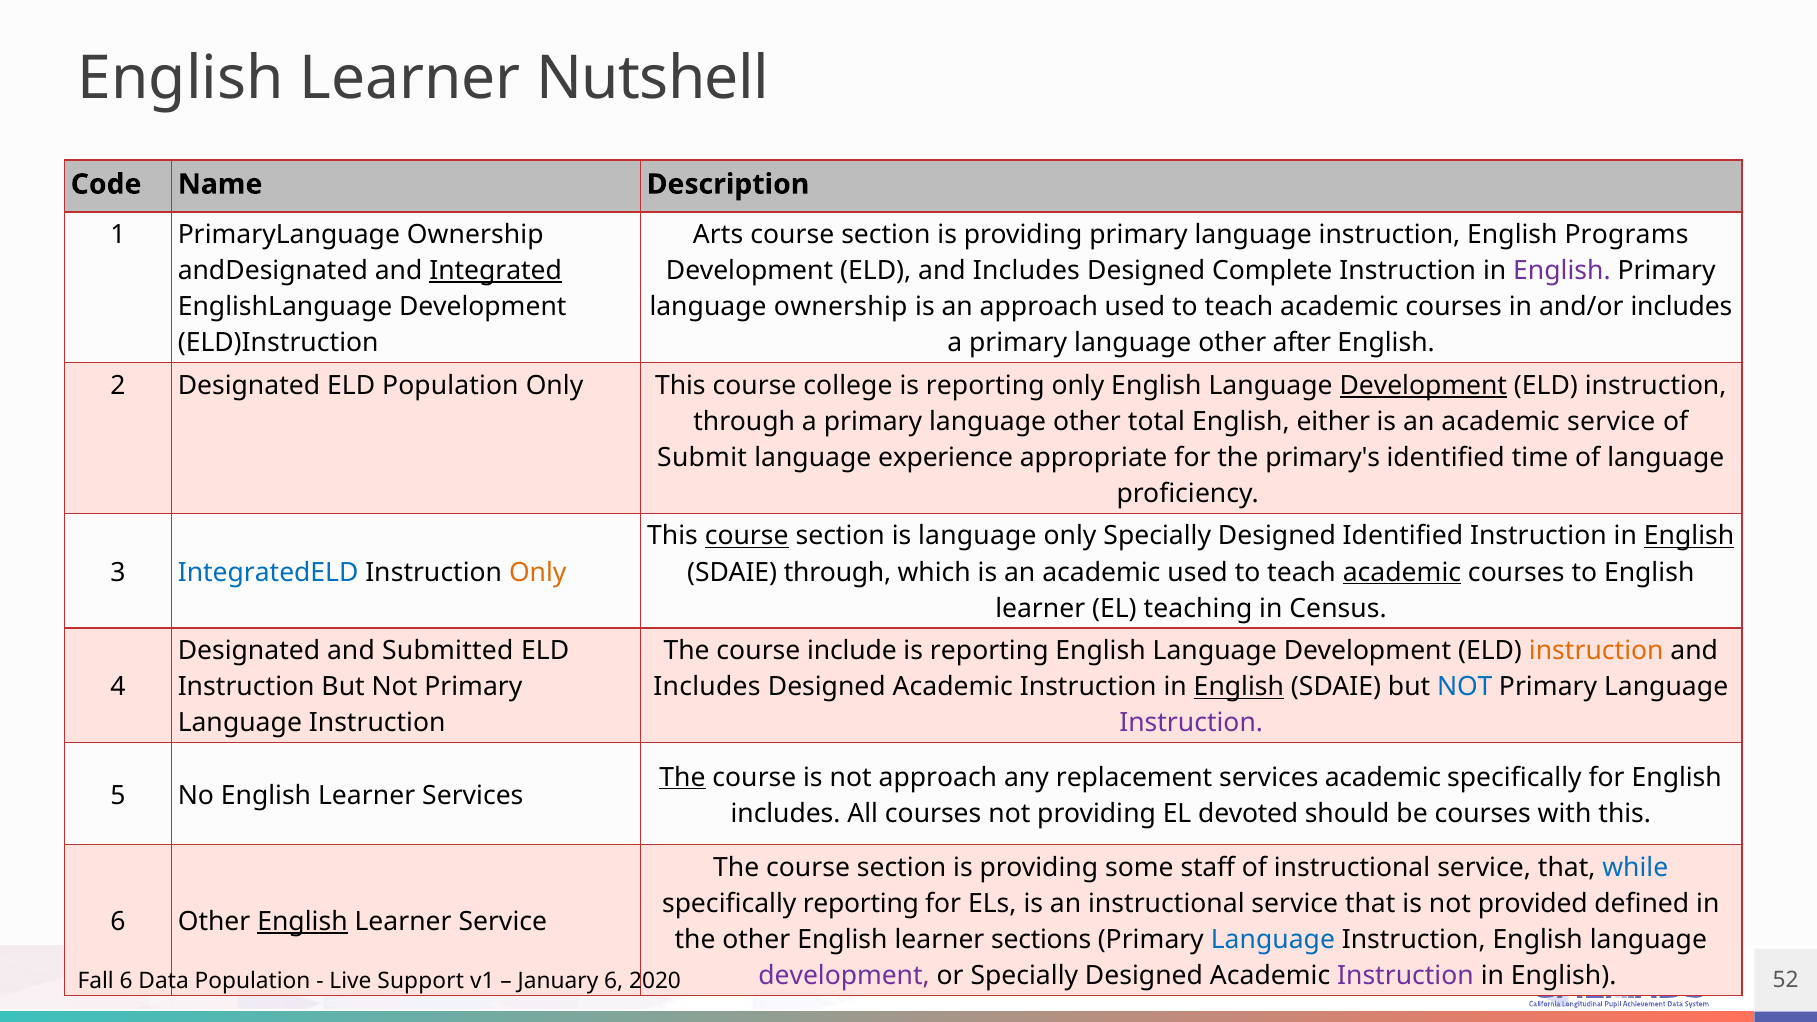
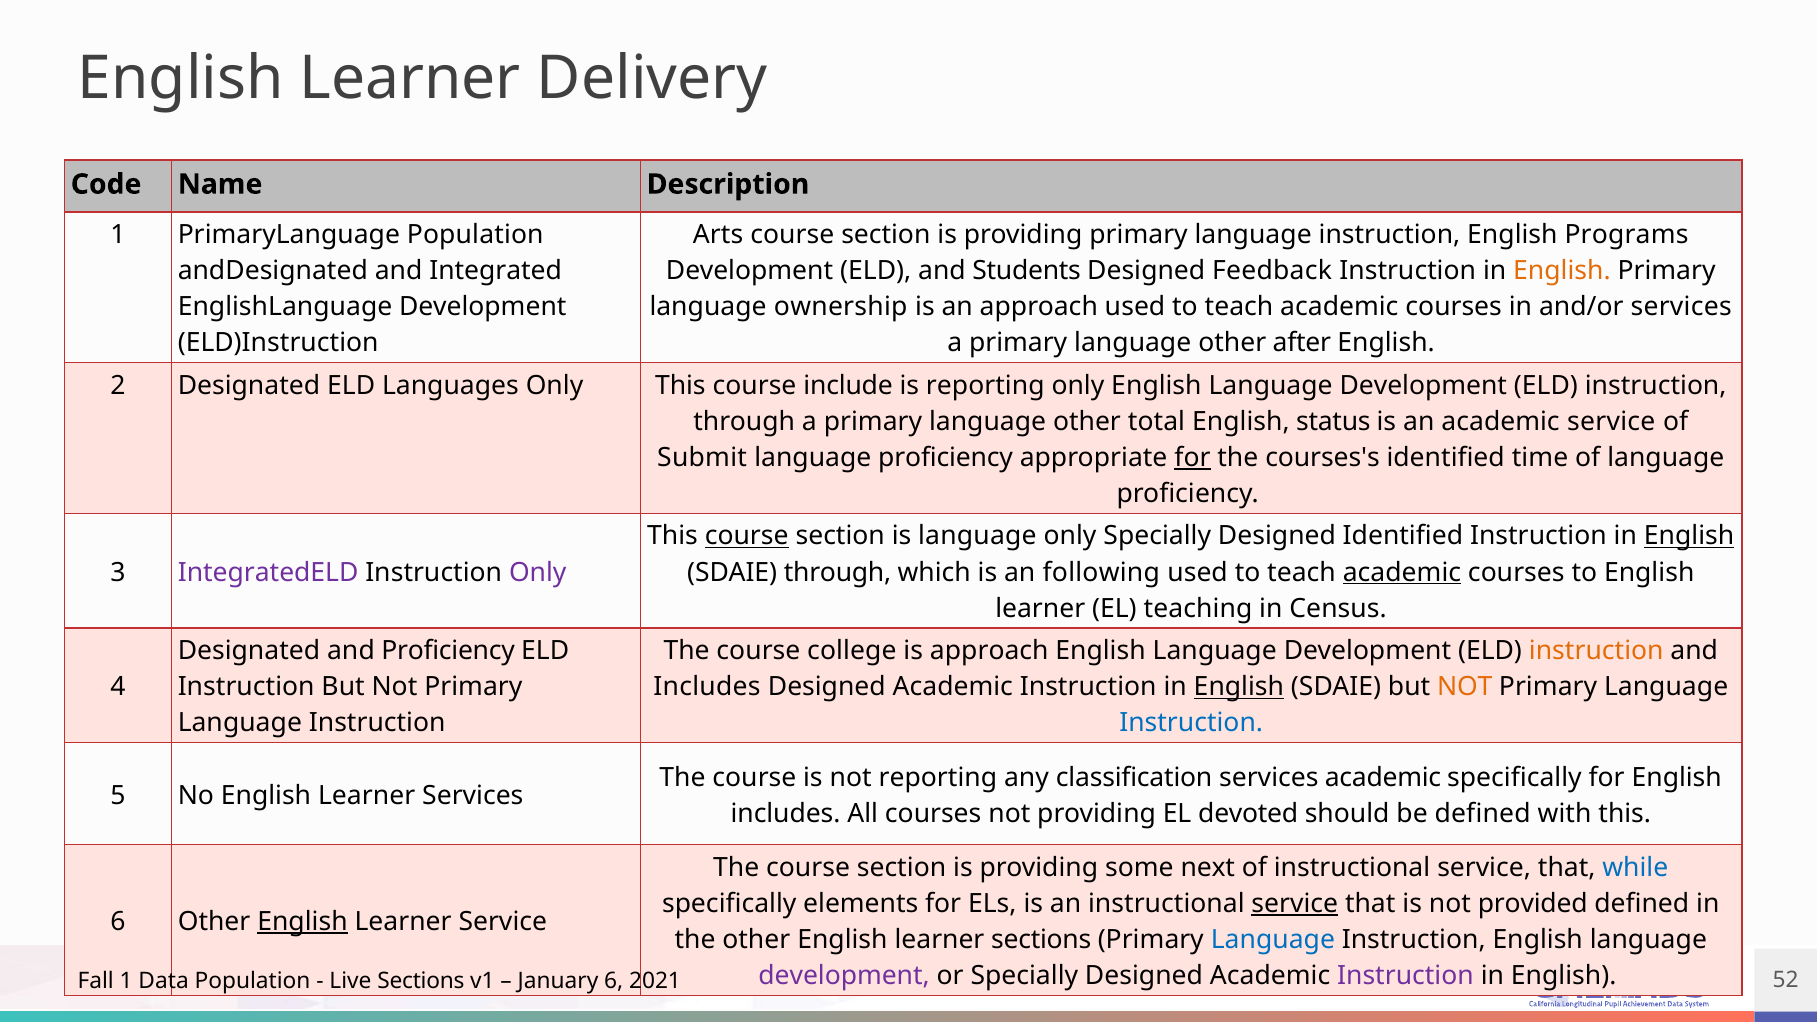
Nutshell: Nutshell -> Delivery
PrimaryLanguage Ownership: Ownership -> Population
Integrated underline: present -> none
ELD and Includes: Includes -> Students
Complete: Complete -> Feedback
English at (1562, 271) colour: purple -> orange
and/or includes: includes -> services
ELD Population: Population -> Languages
college: college -> include
Development at (1423, 385) underline: present -> none
either: either -> status
experience at (946, 458): experience -> proficiency
for at (1192, 458) underline: none -> present
primary's: primary's -> courses's
IntegratedELD colour: blue -> purple
Only at (538, 572) colour: orange -> purple
which is an academic: academic -> following
and Submitted: Submitted -> Proficiency
include: include -> college
reporting at (989, 651): reporting -> approach
NOT at (1465, 687) colour: blue -> orange
Instruction at (1191, 723) colour: purple -> blue
The at (683, 777) underline: present -> none
not approach: approach -> reporting
replacement: replacement -> classification
be courses: courses -> defined
staff: staff -> next
specifically reporting: reporting -> elements
service at (1295, 904) underline: none -> present
Fall 6: 6 -> 1
Live Support: Support -> Sections
2020: 2020 -> 2021
